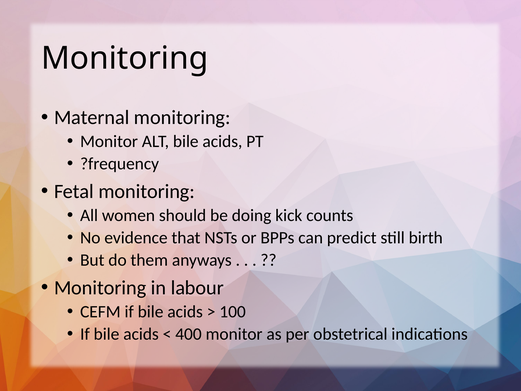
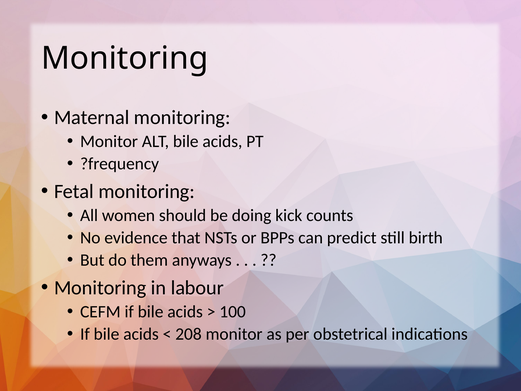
400: 400 -> 208
